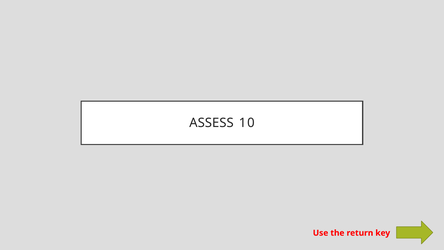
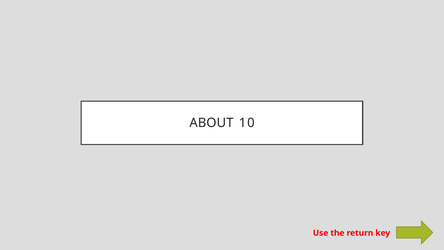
ASSESS: ASSESS -> ABOUT
